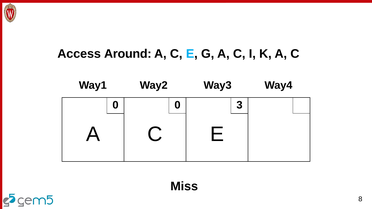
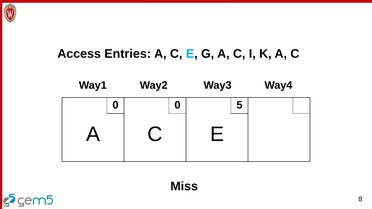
Around: Around -> Entries
3: 3 -> 5
